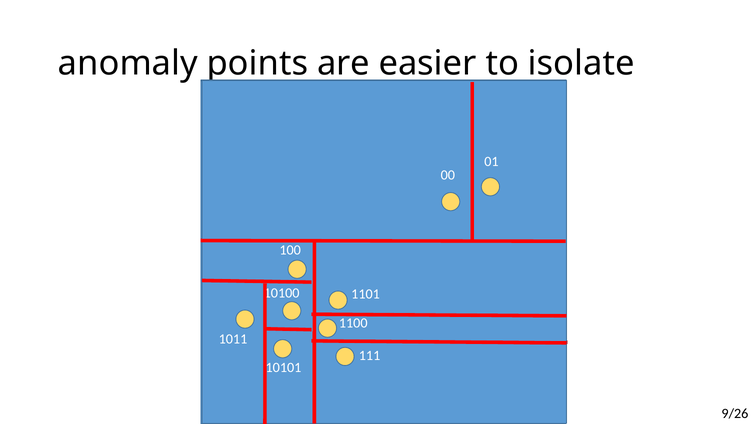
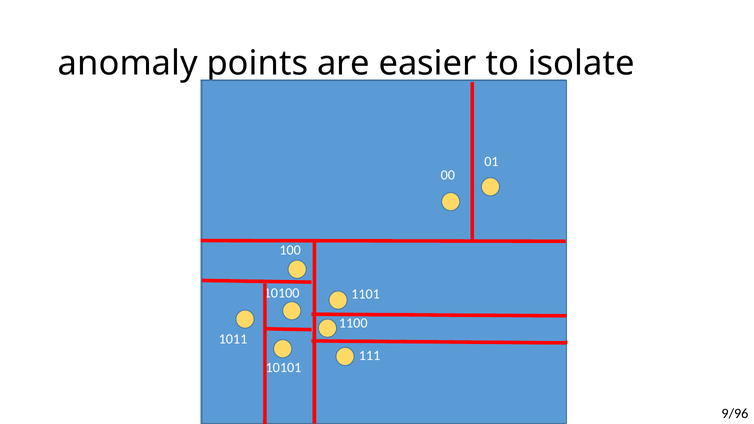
9/26: 9/26 -> 9/96
